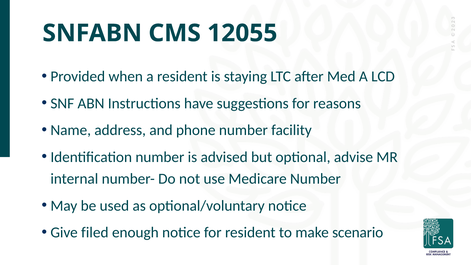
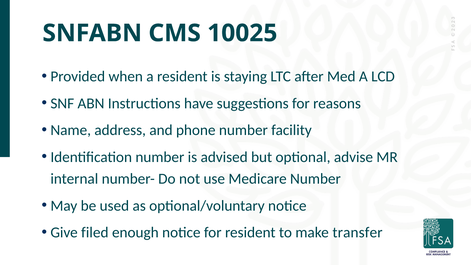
12055: 12055 -> 10025
scenario: scenario -> transfer
